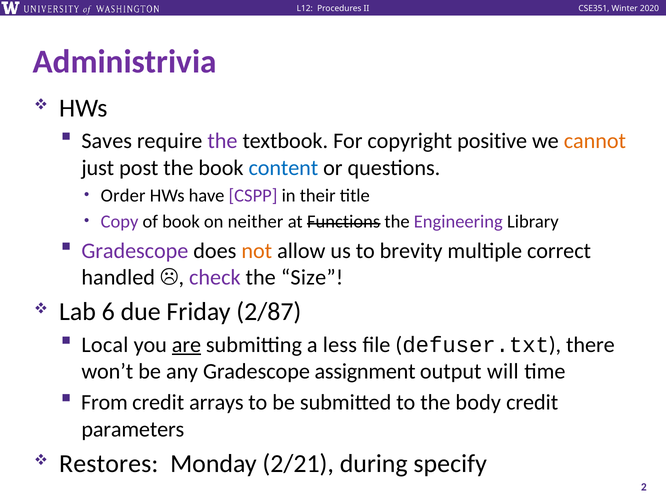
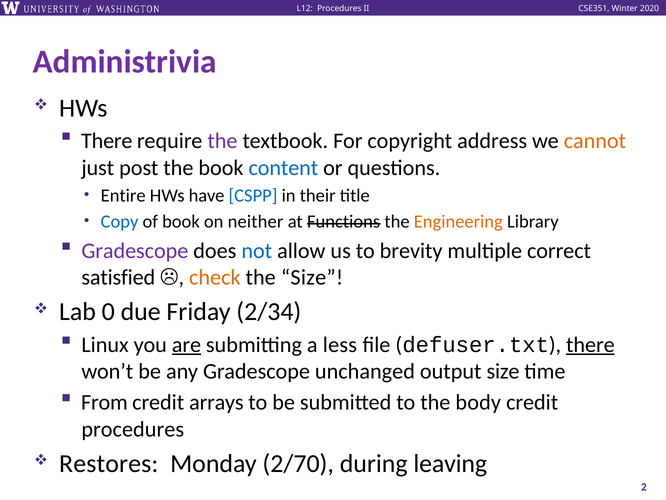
Saves at (107, 141): Saves -> There
positive: positive -> address
Order: Order -> Entire
CSPP colour: purple -> blue
Copy colour: purple -> blue
Engineering colour: purple -> orange
not colour: orange -> blue
handled: handled -> satisfied
check colour: purple -> orange
6: 6 -> 0
2/87: 2/87 -> 2/34
Local: Local -> Linux
there at (590, 344) underline: none -> present
assignment: assignment -> unchanged
output will: will -> size
parameters at (133, 429): parameters -> procedures
2/21: 2/21 -> 2/70
specify: specify -> leaving
